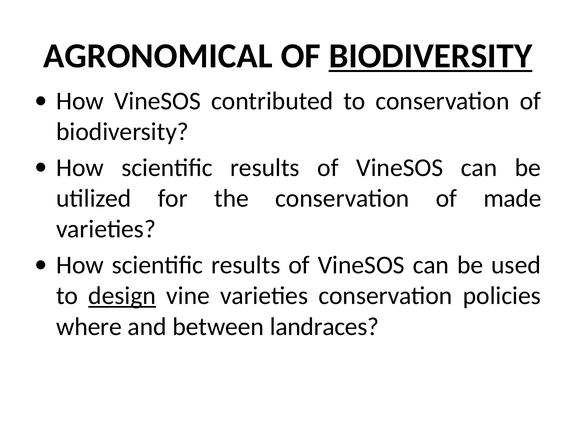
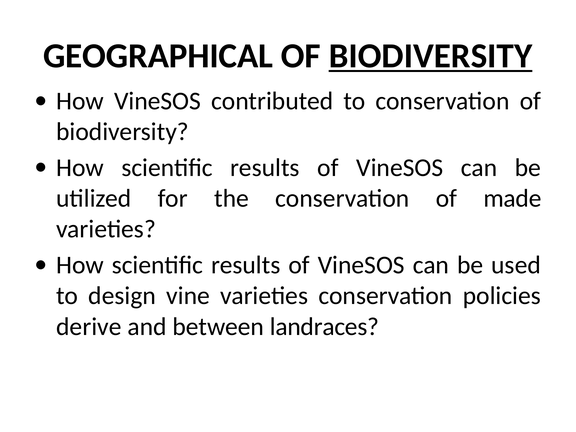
AGRONOMICAL: AGRONOMICAL -> GEOGRAPHICAL
design underline: present -> none
where: where -> derive
